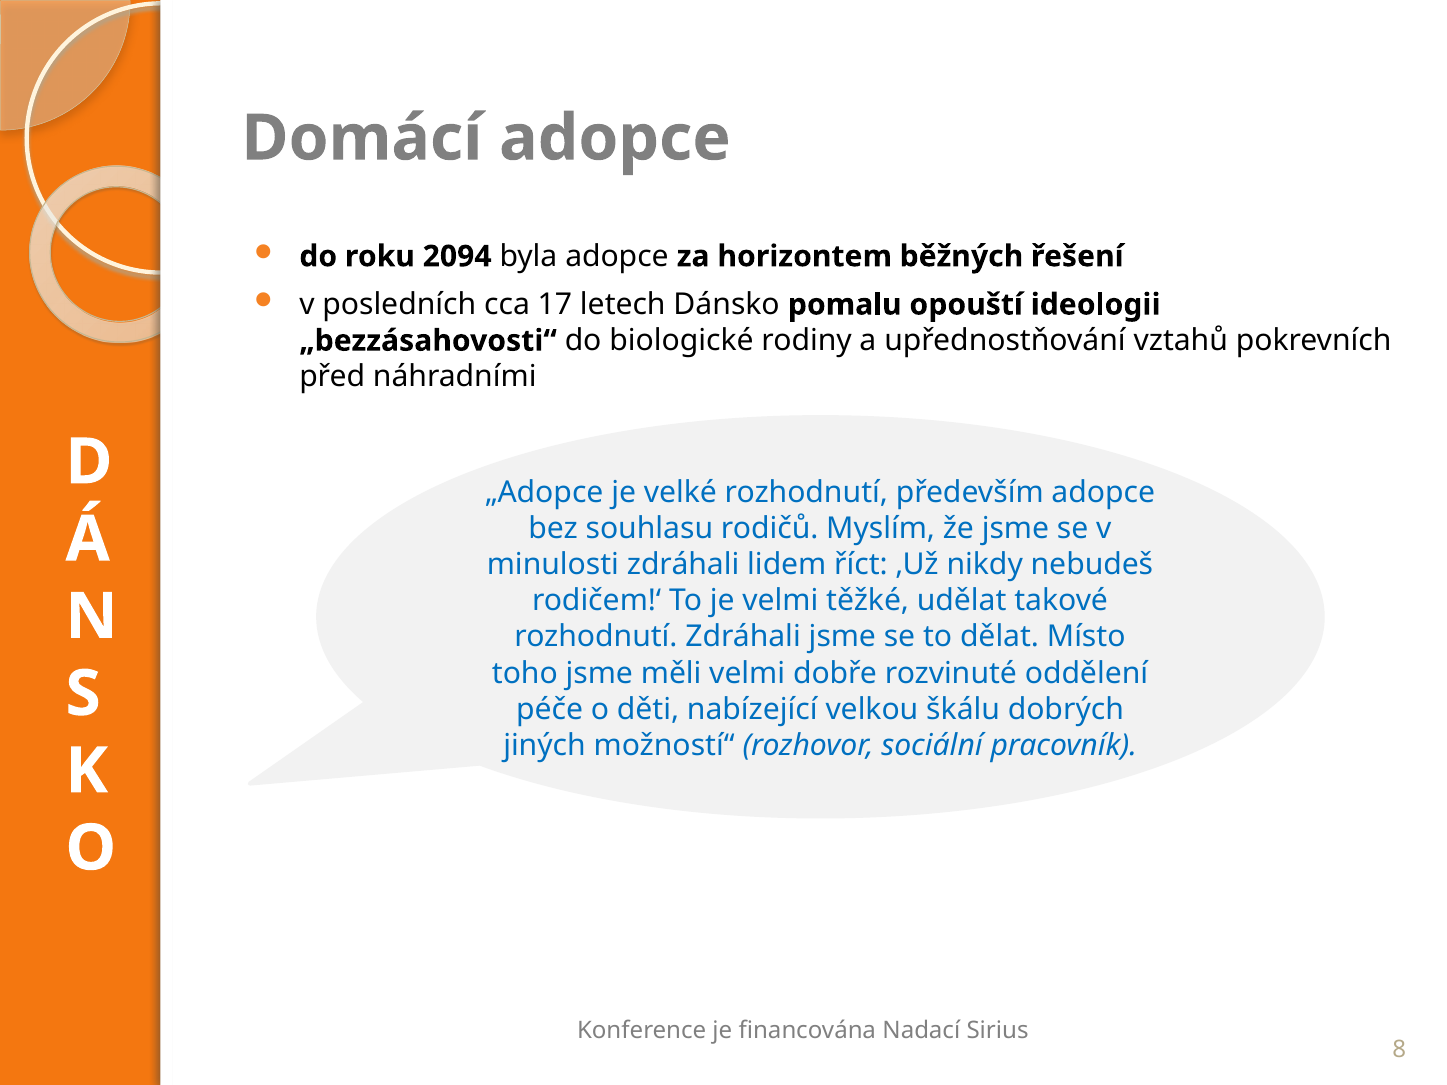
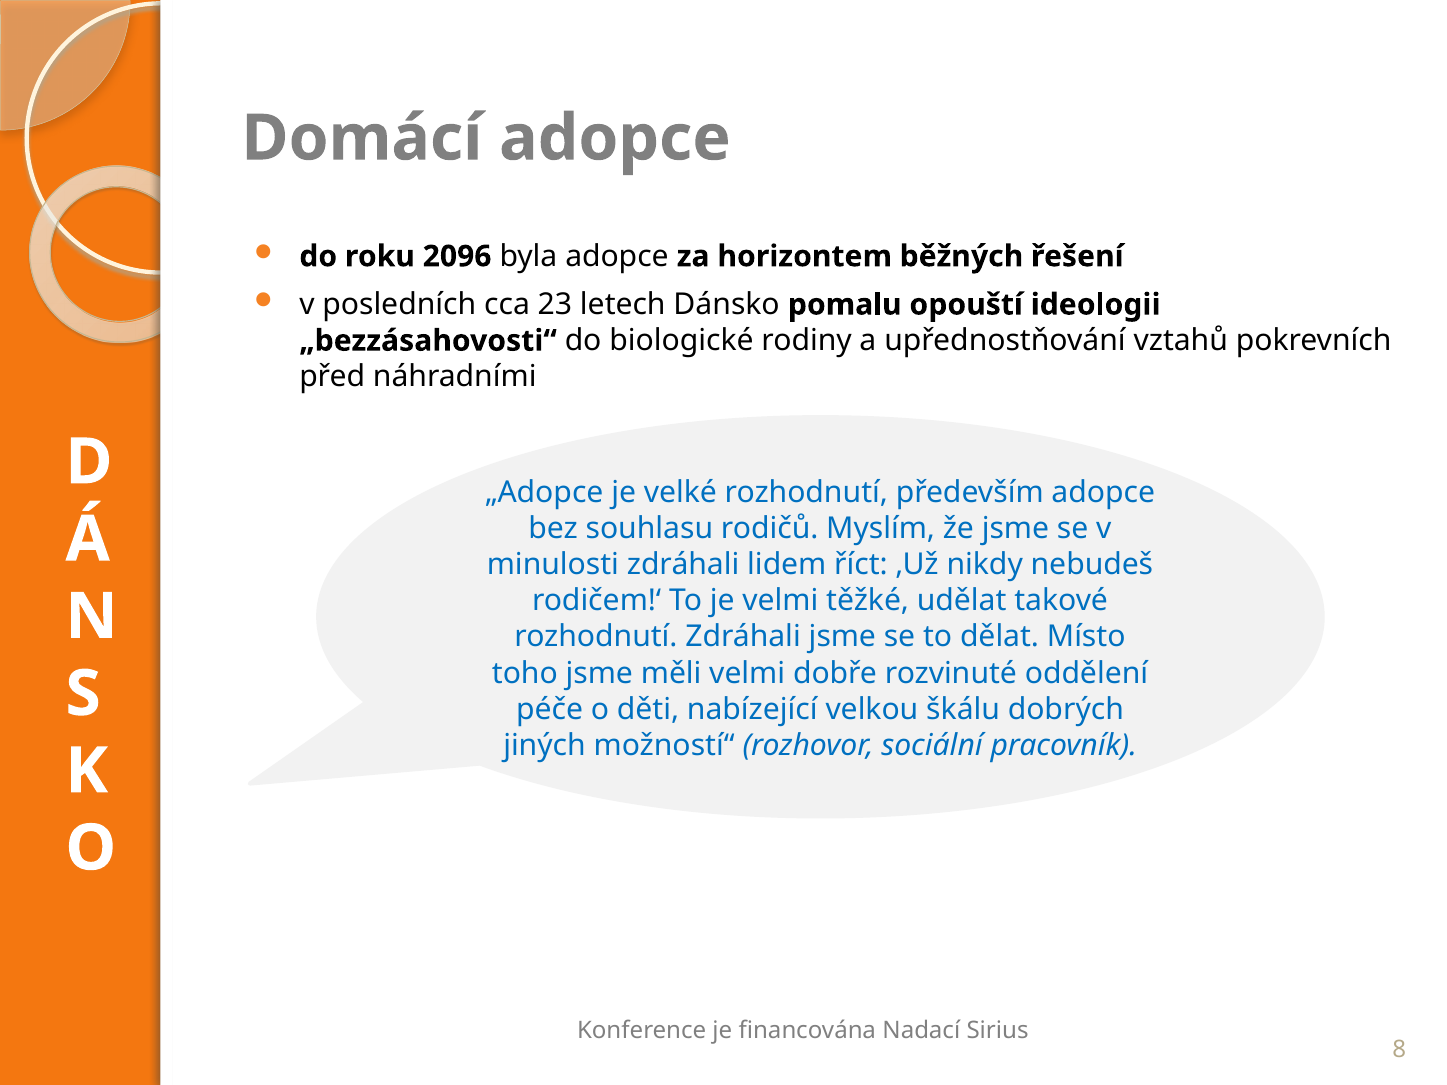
2094: 2094 -> 2096
17: 17 -> 23
